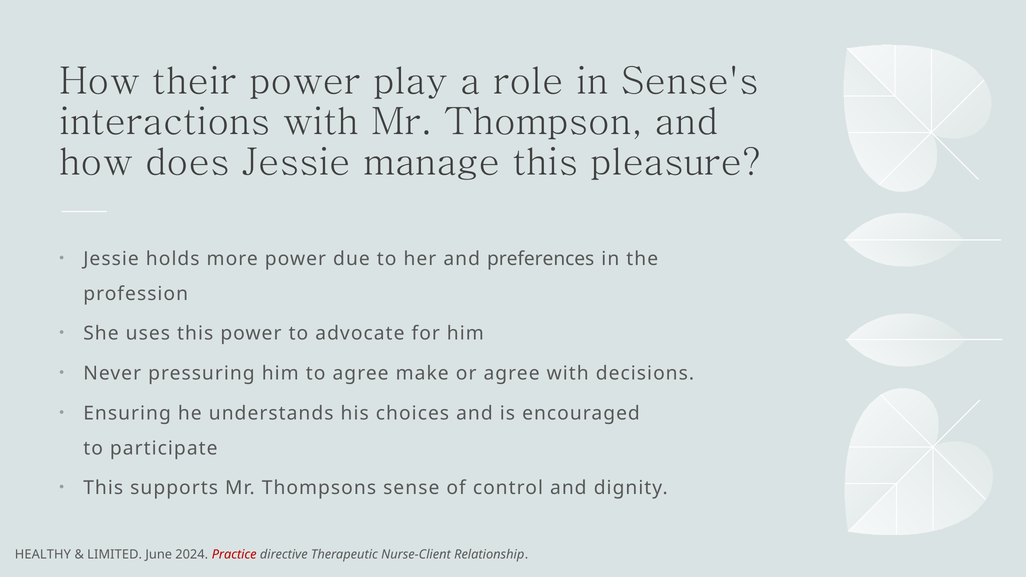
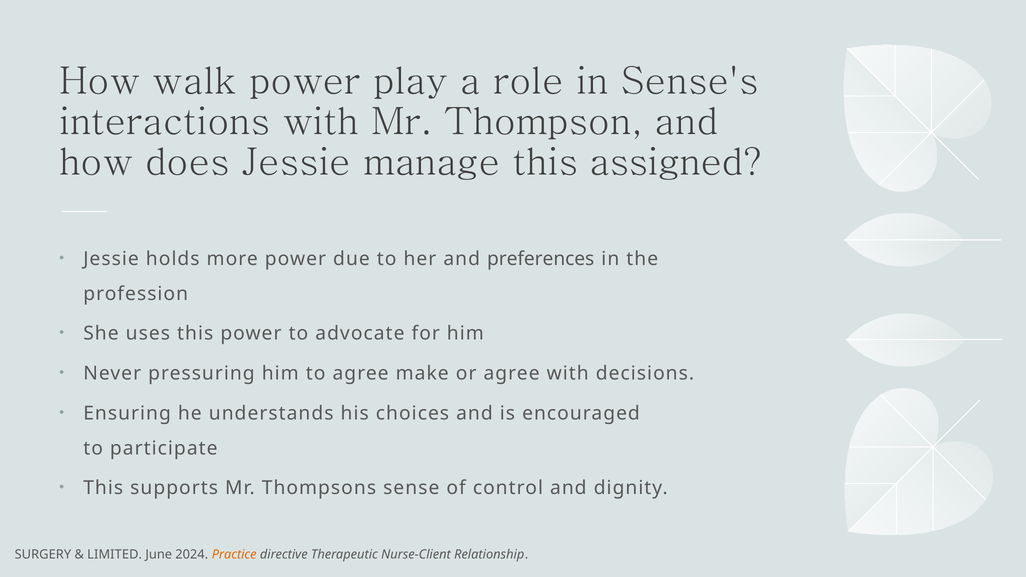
their: their -> walk
pleasure: pleasure -> assigned
HEALTHY: HEALTHY -> SURGERY
Practice colour: red -> orange
